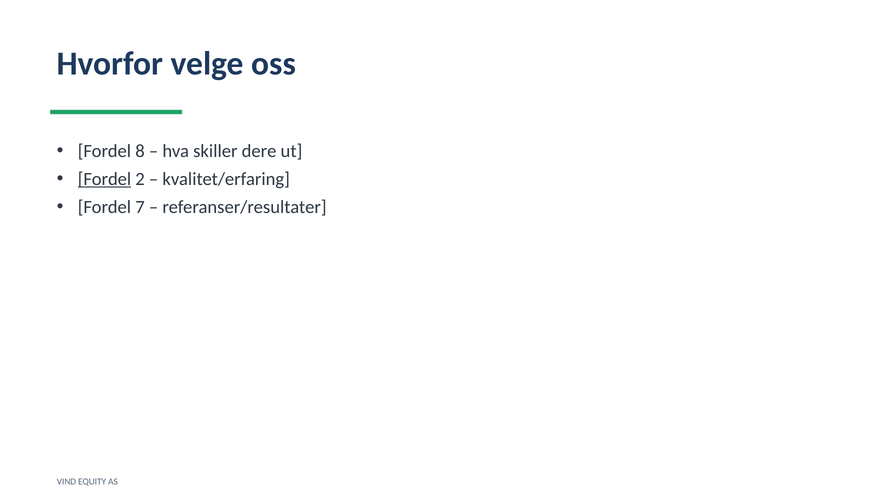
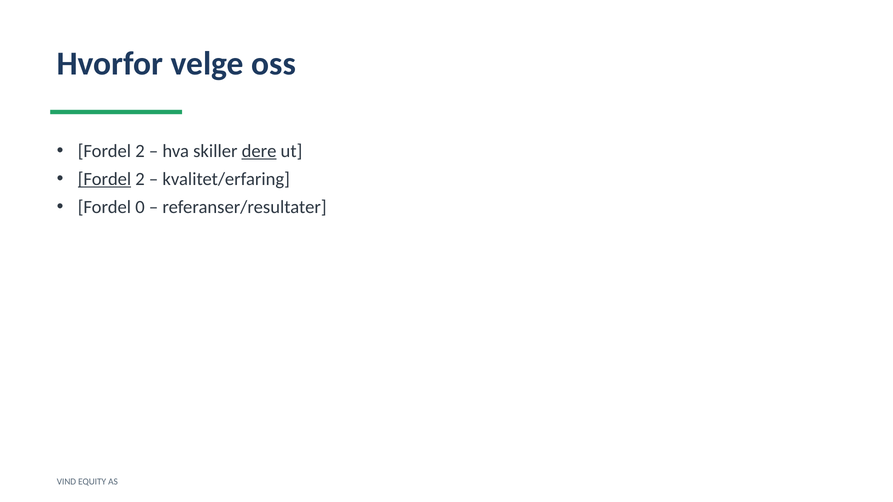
8 at (140, 151): 8 -> 2
dere underline: none -> present
7: 7 -> 0
